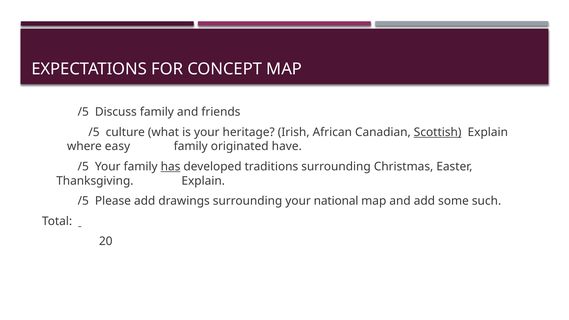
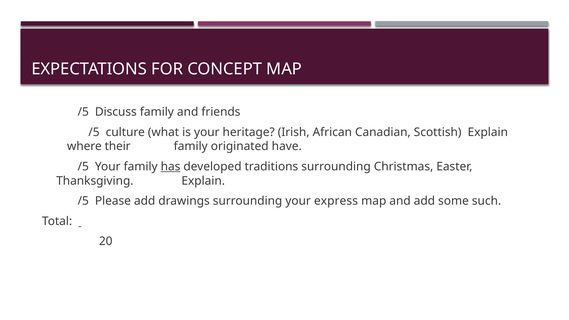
Scottish underline: present -> none
easy: easy -> their
national: national -> express
